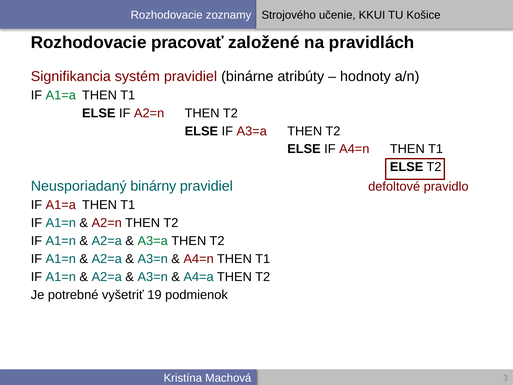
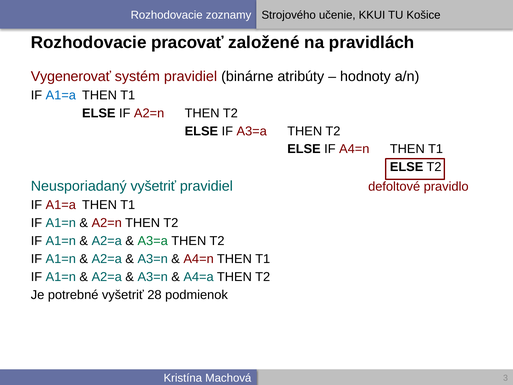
Signifikancia: Signifikancia -> Vygenerovať
A1=a at (61, 95) colour: green -> blue
Neusporiadaný binárny: binárny -> vyšetriť
19: 19 -> 28
